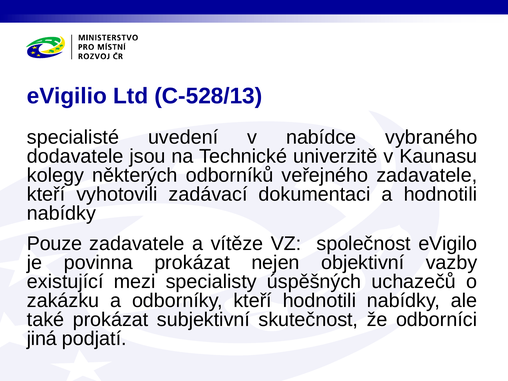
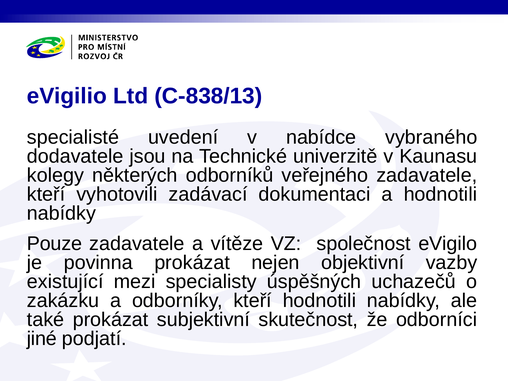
C-528/13: C-528/13 -> C-838/13
jiná: jiná -> jiné
